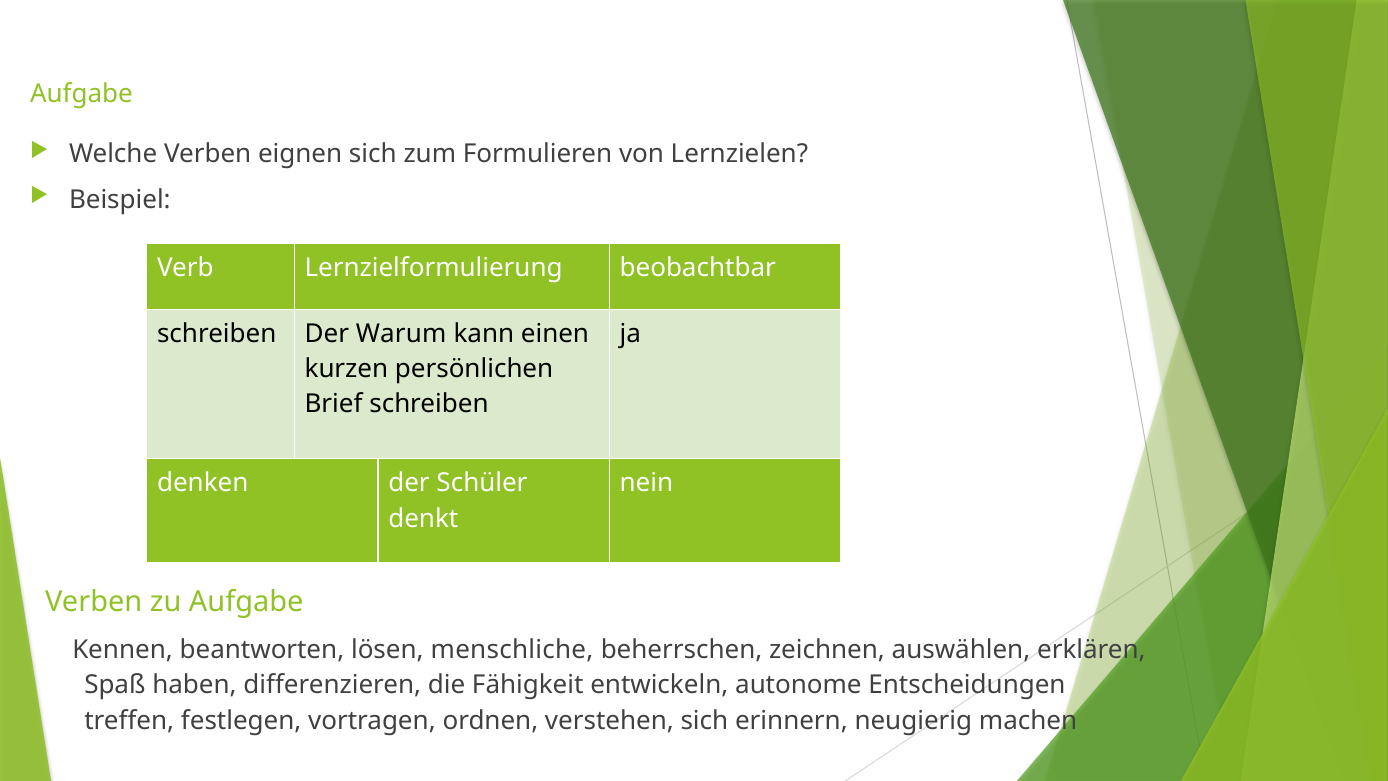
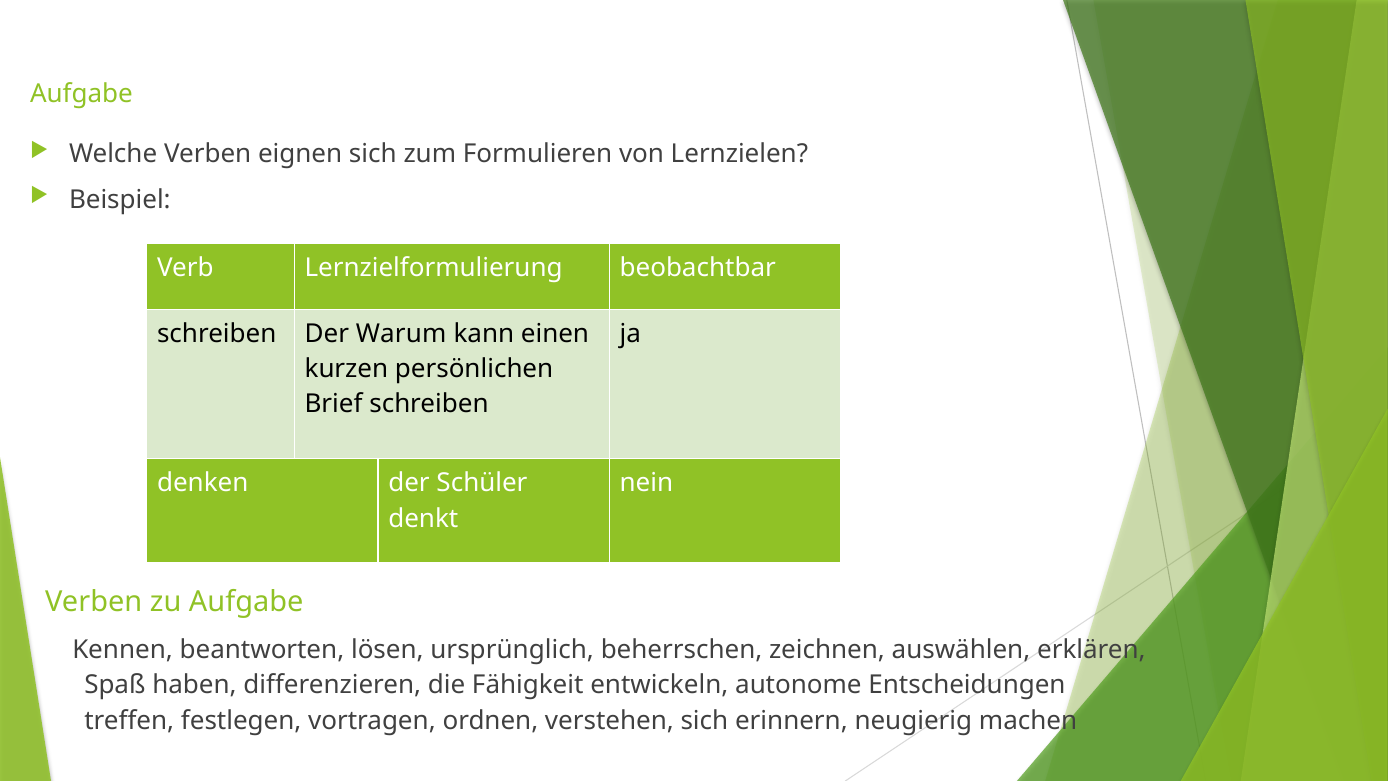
menschliche: menschliche -> ursprünglich
